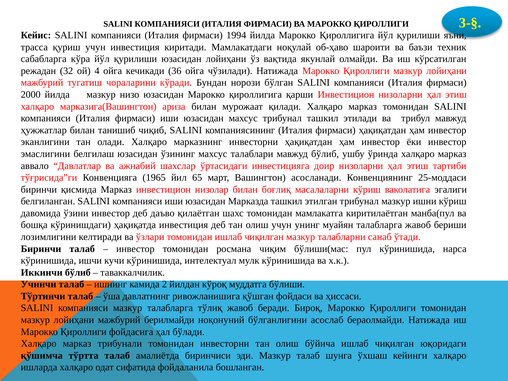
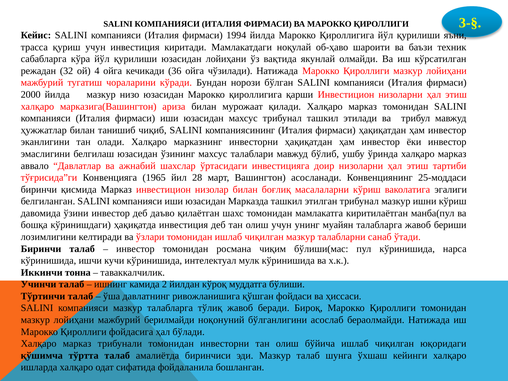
65: 65 -> 28
Иккинчи бўлиб: бўлиб -> тонна
